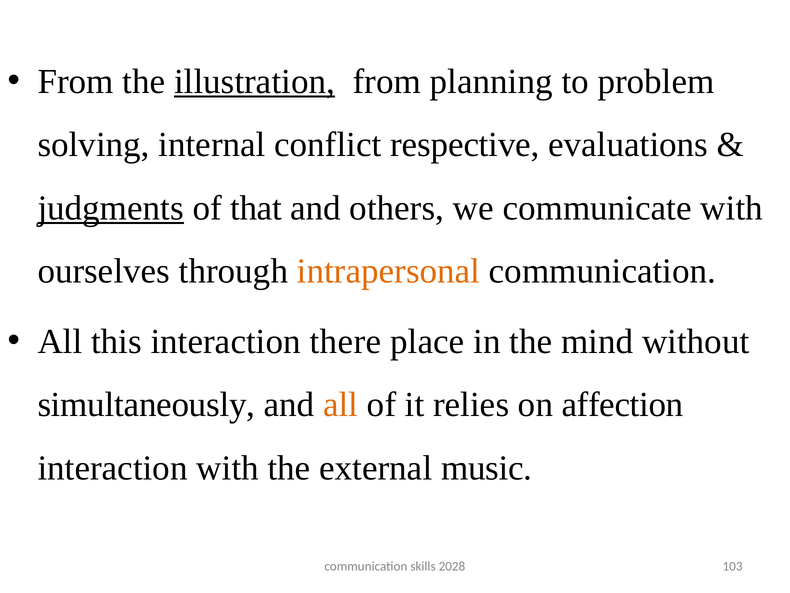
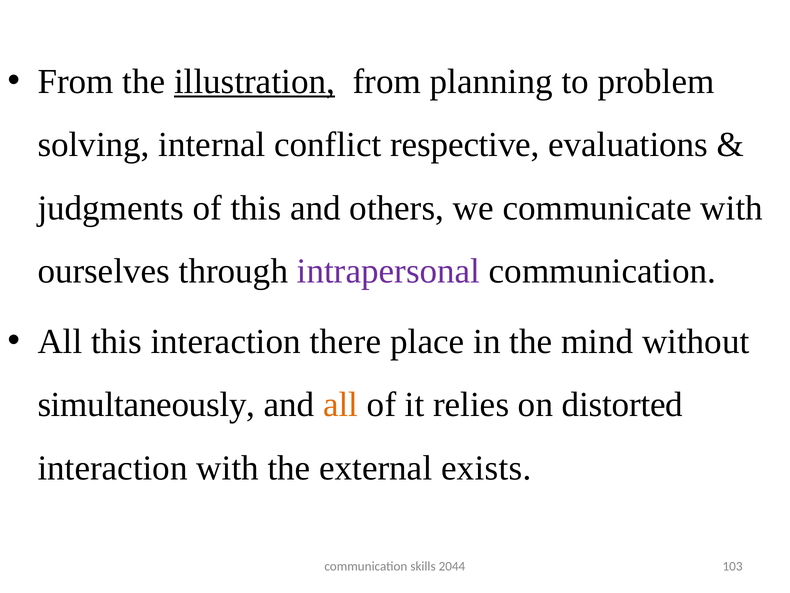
judgments underline: present -> none
of that: that -> this
intrapersonal colour: orange -> purple
affection: affection -> distorted
music: music -> exists
2028: 2028 -> 2044
